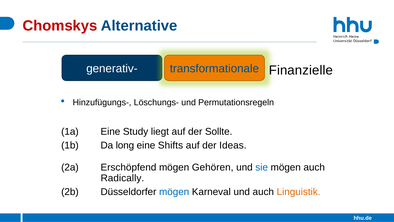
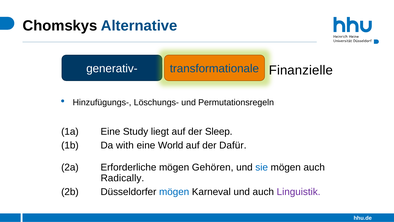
Chomskys colour: red -> black
Sollte: Sollte -> Sleep
long: long -> with
Shifts: Shifts -> World
Ideas: Ideas -> Dafür
Erschöpfend: Erschöpfend -> Erforderliche
Linguistik colour: orange -> purple
